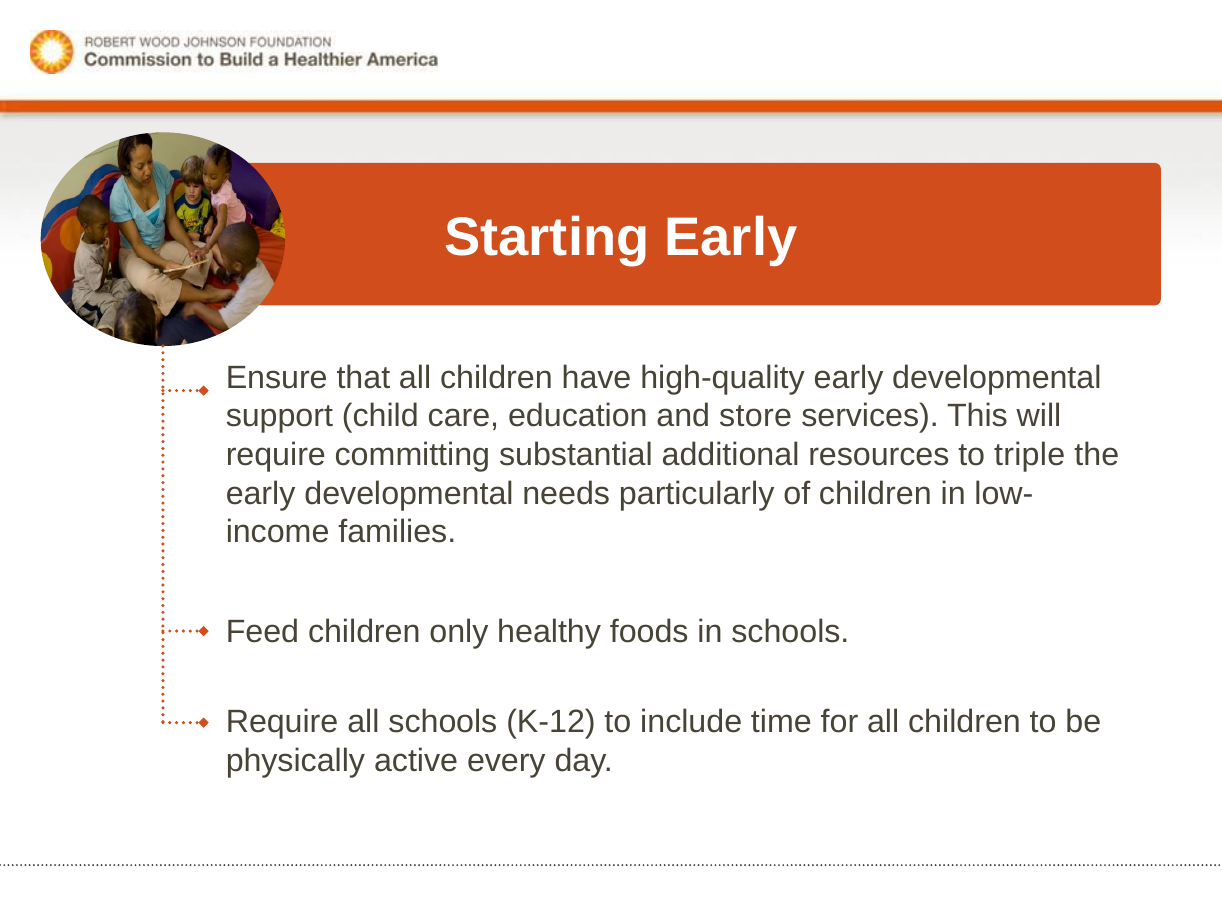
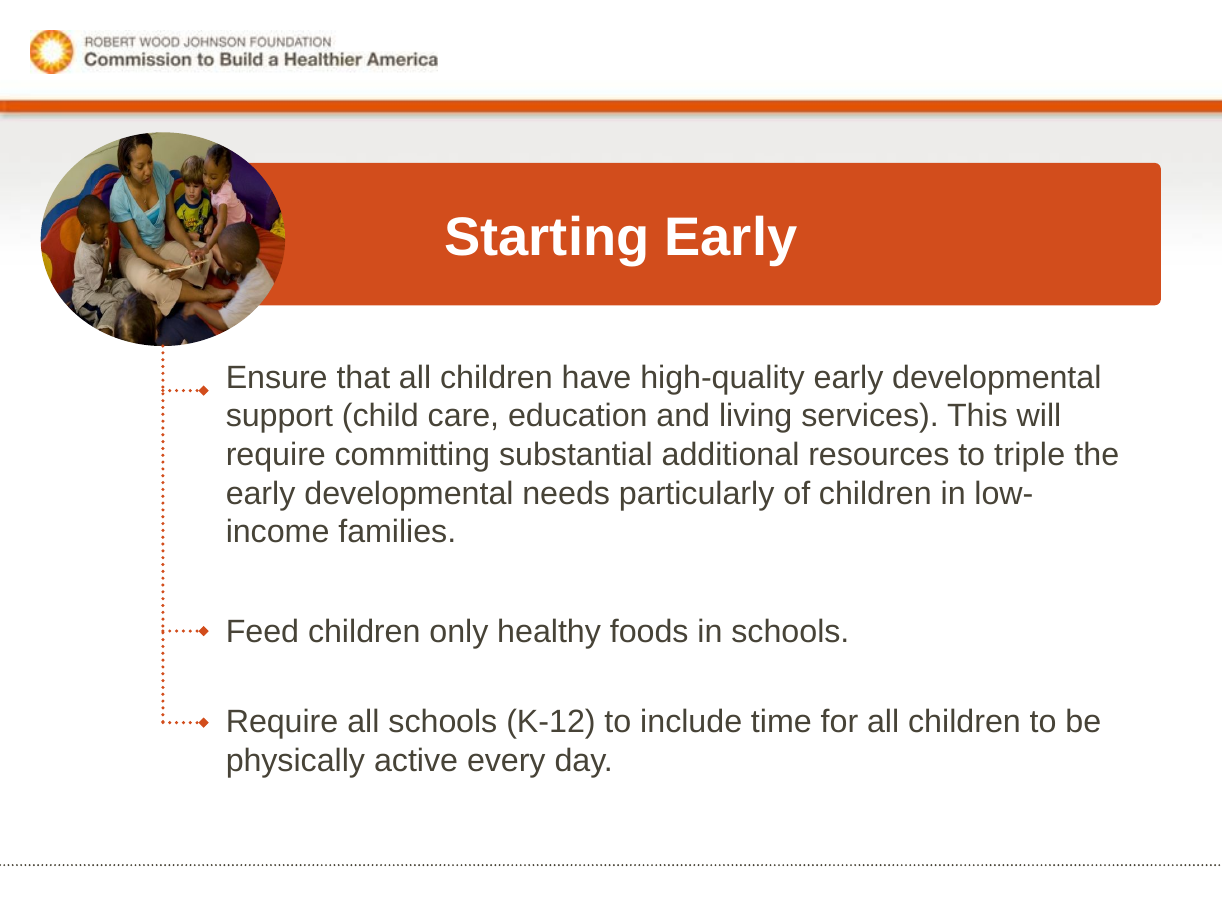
store: store -> living
